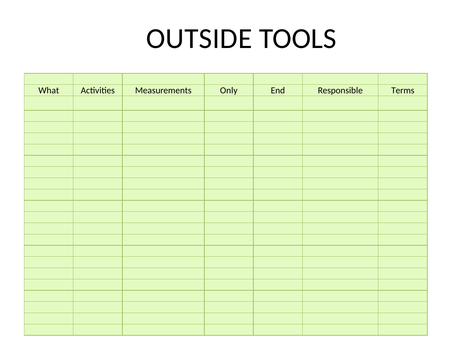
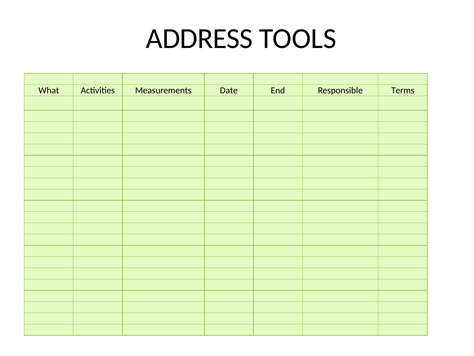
OUTSIDE: OUTSIDE -> ADDRESS
Only: Only -> Date
